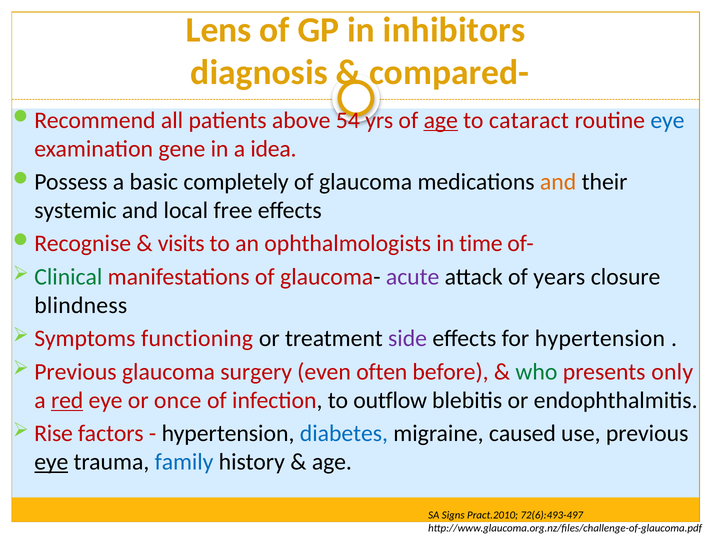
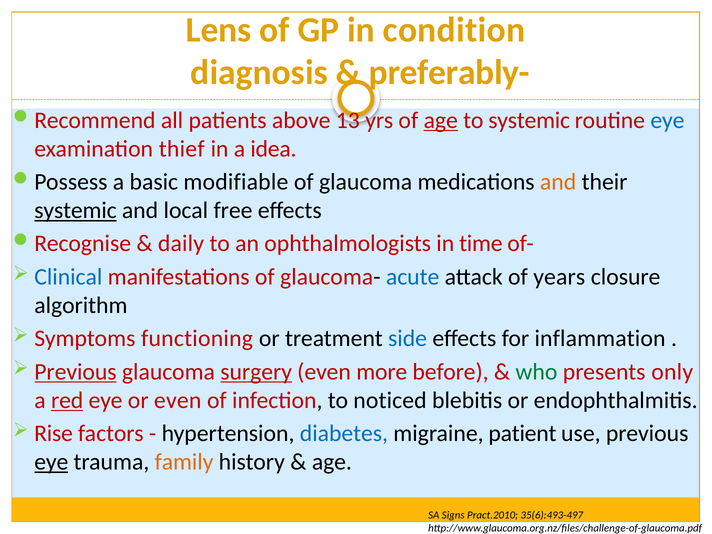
inhibitors: inhibitors -> condition
compared-: compared- -> preferably-
54: 54 -> 13
to cataract: cataract -> systemic
gene: gene -> thief
completely: completely -> modifiable
systemic at (76, 210) underline: none -> present
visits: visits -> daily
Clinical colour: green -> blue
acute colour: purple -> blue
blindness: blindness -> algorithm
side colour: purple -> blue
for hypertension: hypertension -> inflammation
Previous at (75, 372) underline: none -> present
surgery underline: none -> present
often: often -> more
or once: once -> even
outflow: outflow -> noticed
caused: caused -> patient
family colour: blue -> orange
72(6):493-497: 72(6):493-497 -> 35(6):493-497
